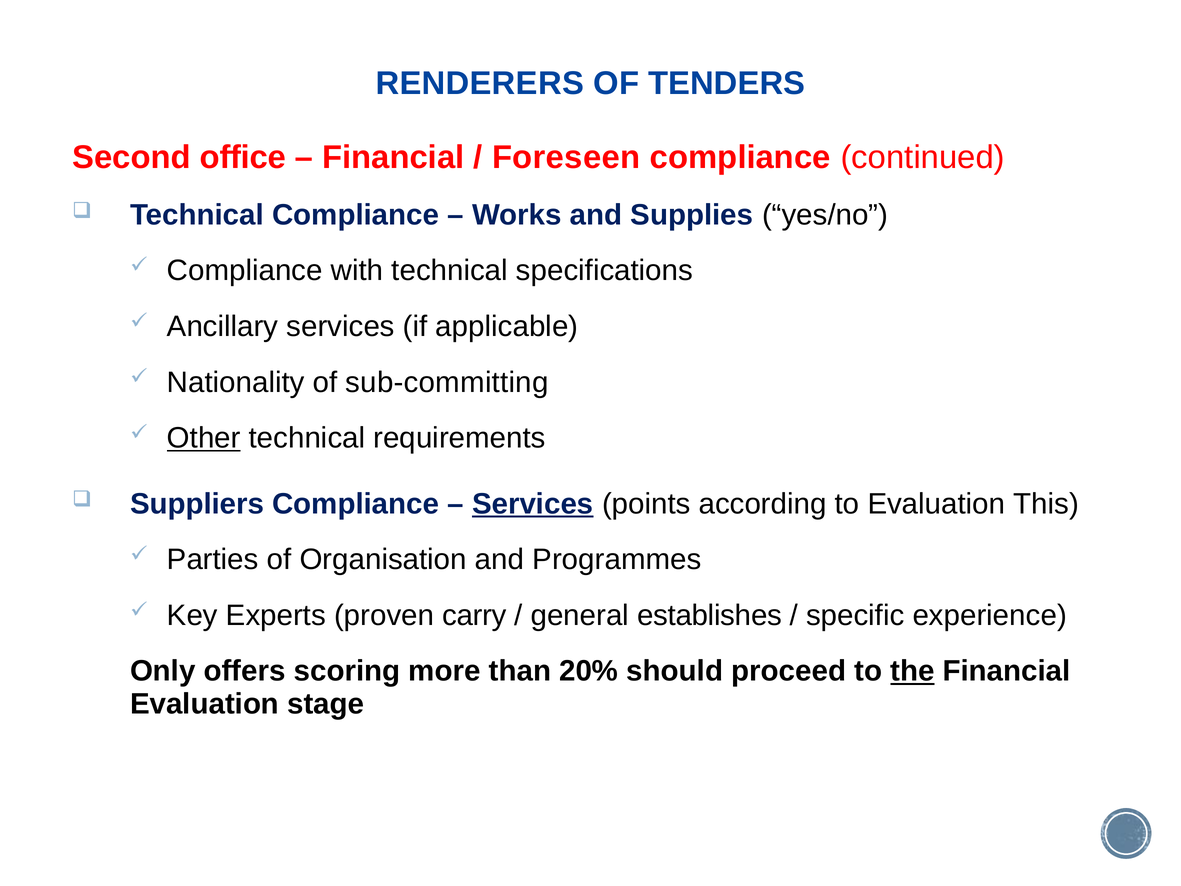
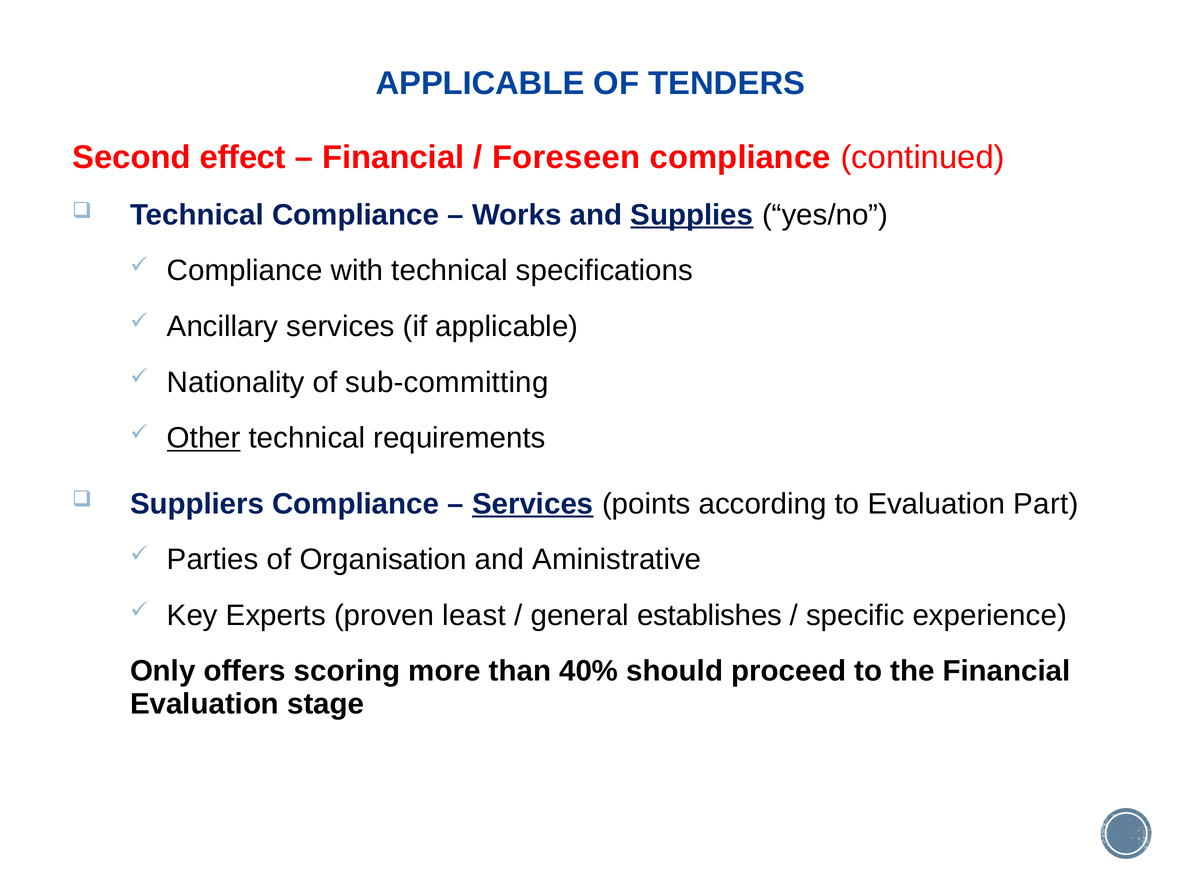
RENDERERS at (480, 83): RENDERERS -> APPLICABLE
office: office -> effect
Supplies underline: none -> present
This: This -> Part
Programmes: Programmes -> Aministrative
carry: carry -> least
20%: 20% -> 40%
the underline: present -> none
